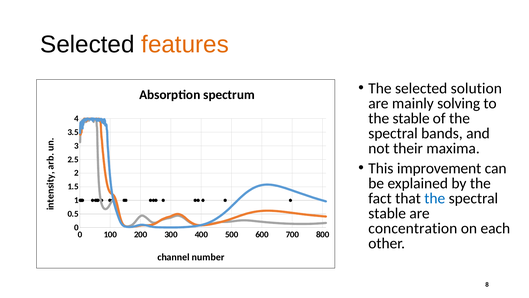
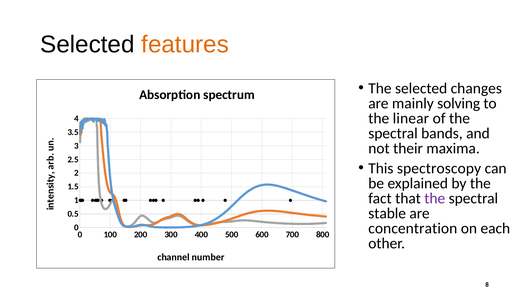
solution: solution -> changes
the stable: stable -> linear
improvement: improvement -> spectroscopy
the at (435, 198) colour: blue -> purple
